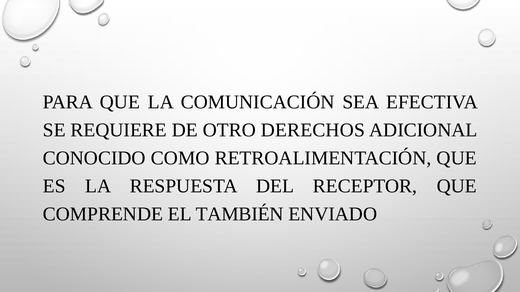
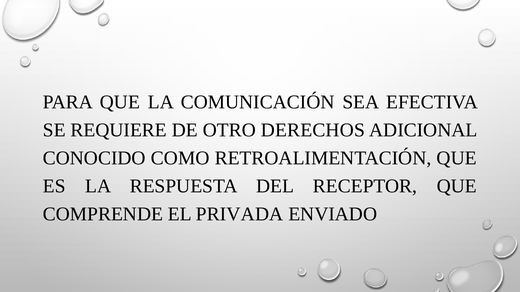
TAMBIÉN: TAMBIÉN -> PRIVADA
